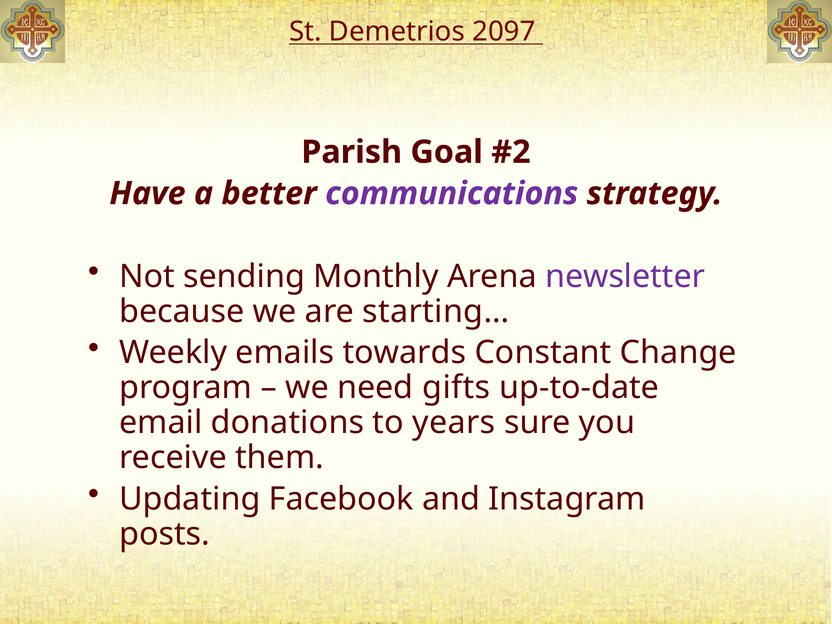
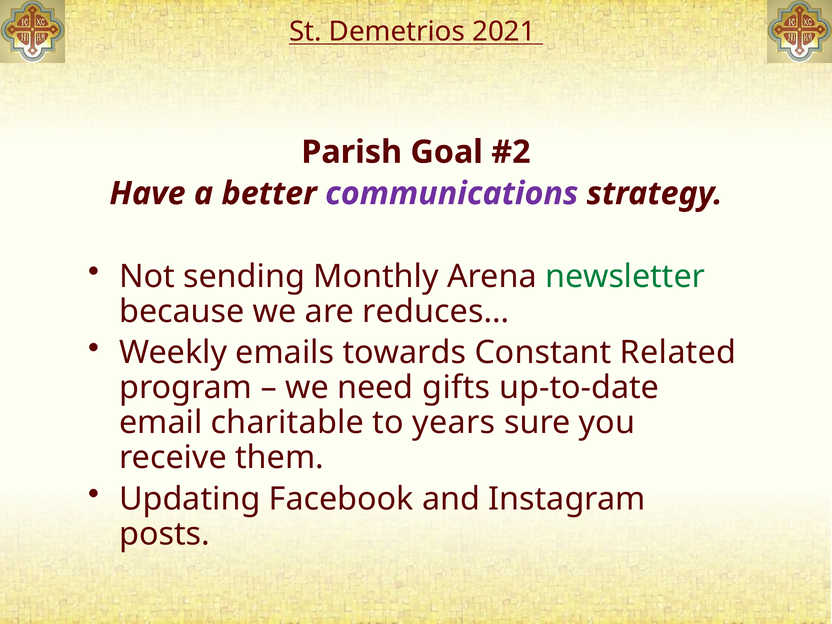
2097: 2097 -> 2021
newsletter colour: purple -> green
starting…: starting… -> reduces…
Change: Change -> Related
donations: donations -> charitable
